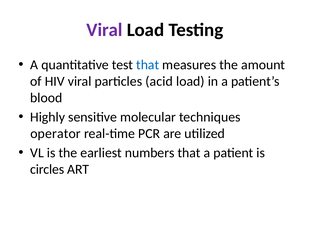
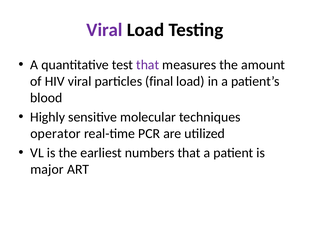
that at (148, 65) colour: blue -> purple
acid: acid -> final
circles: circles -> major
